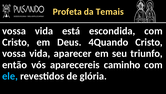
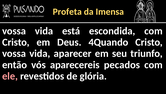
Temais: Temais -> Imensa
caminho: caminho -> pecados
ele colour: light blue -> pink
